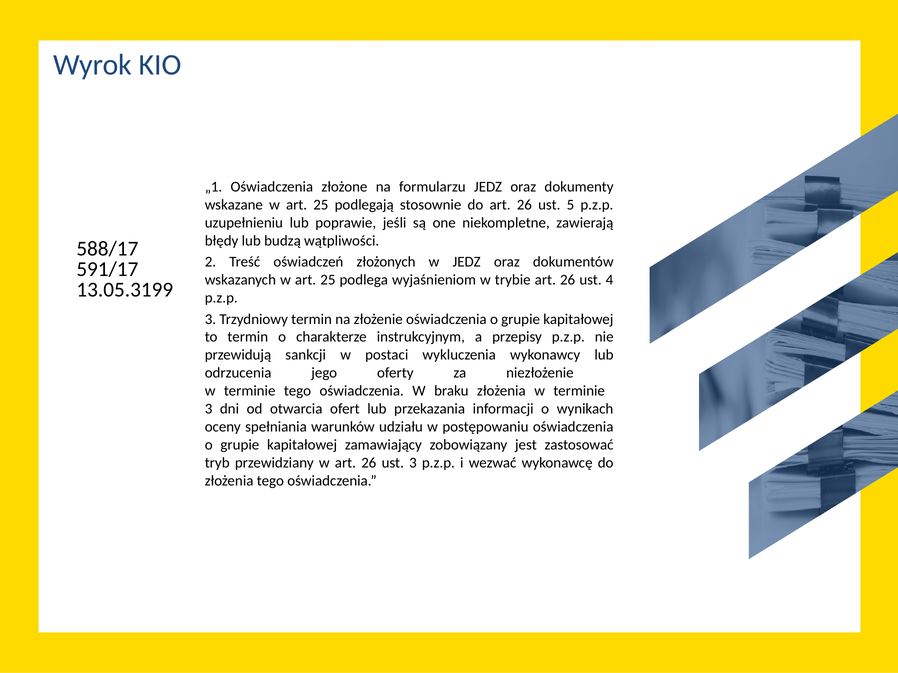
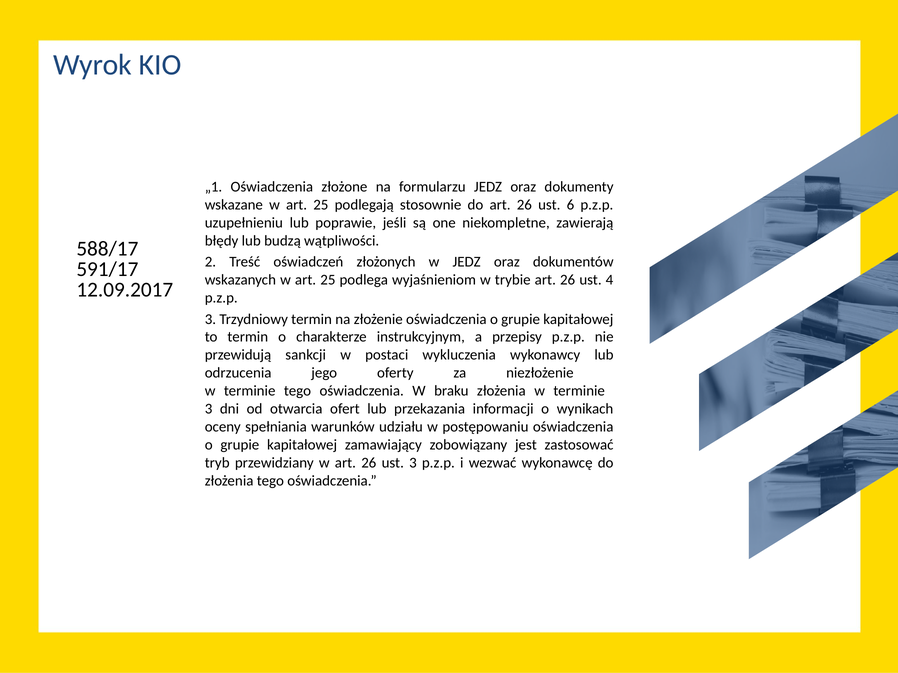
5: 5 -> 6
13.05.3199: 13.05.3199 -> 12.09.2017
